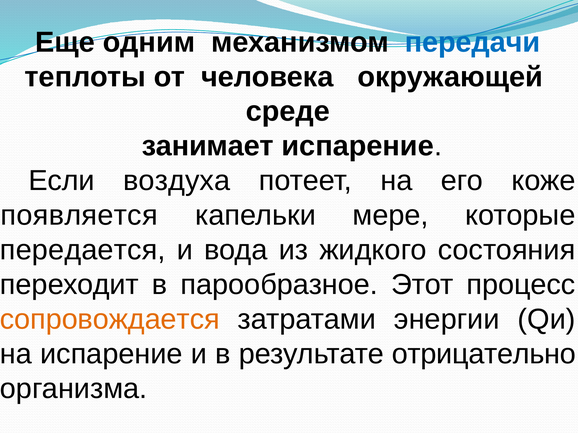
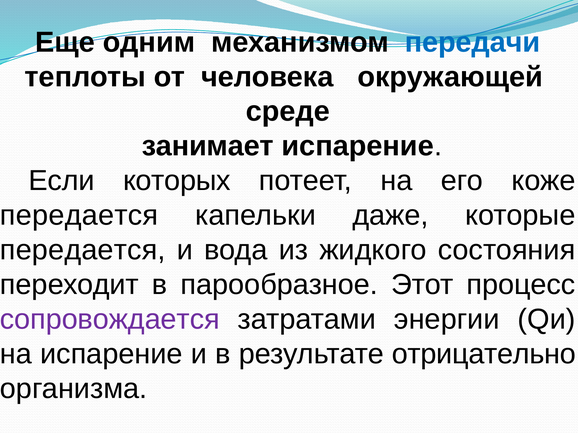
воздуха: воздуха -> которых
появляется at (79, 216): появляется -> передается
мере: мере -> даже
сопровождается colour: orange -> purple
